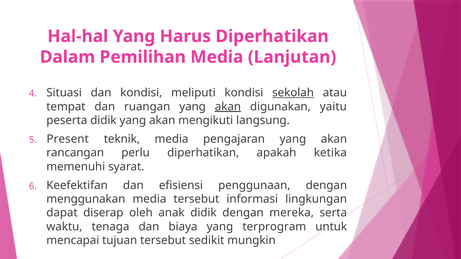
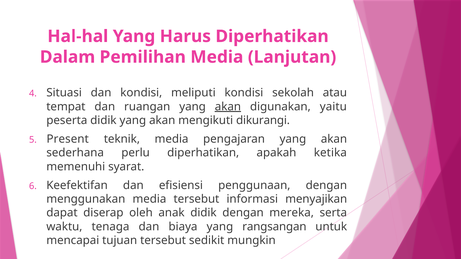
sekolah underline: present -> none
langsung: langsung -> dikurangi
rancangan: rancangan -> sederhana
lingkungan: lingkungan -> menyajikan
terprogram: terprogram -> rangsangan
